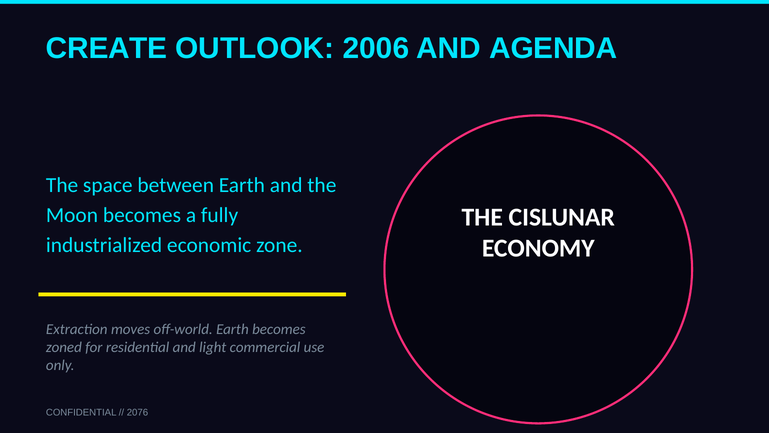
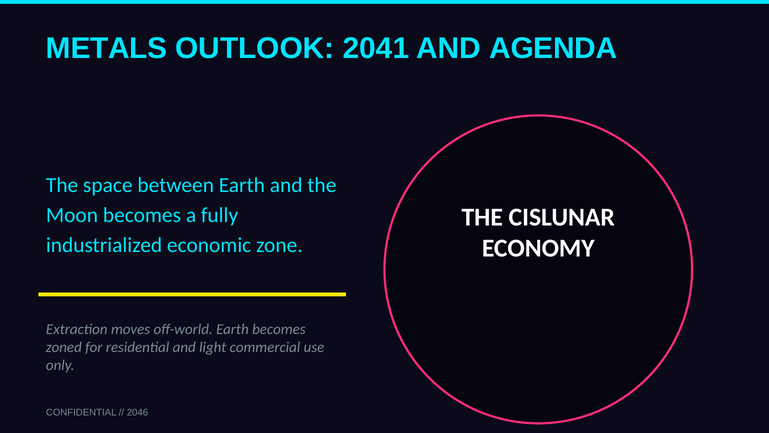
CREATE: CREATE -> METALS
2006: 2006 -> 2041
2076: 2076 -> 2046
